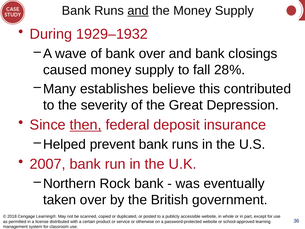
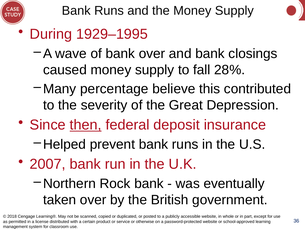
and at (138, 11) underline: present -> none
1929–1932: 1929–1932 -> 1929–1995
establishes: establishes -> percentage
